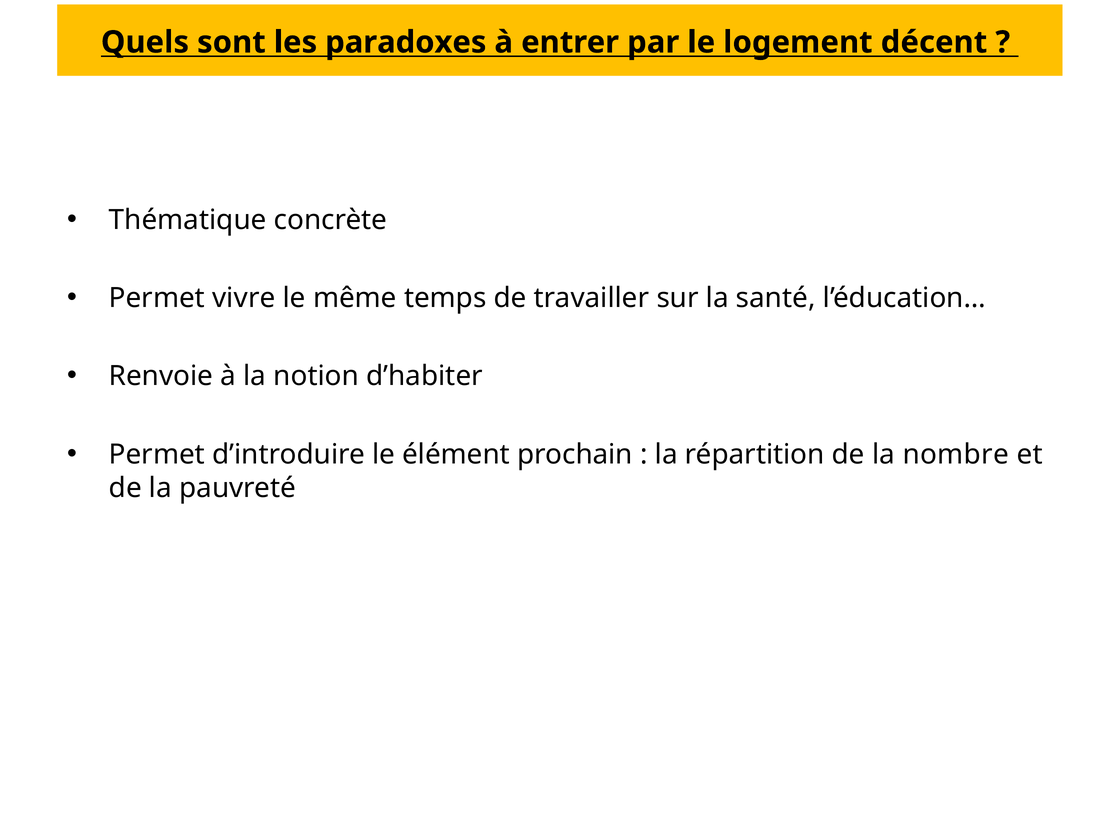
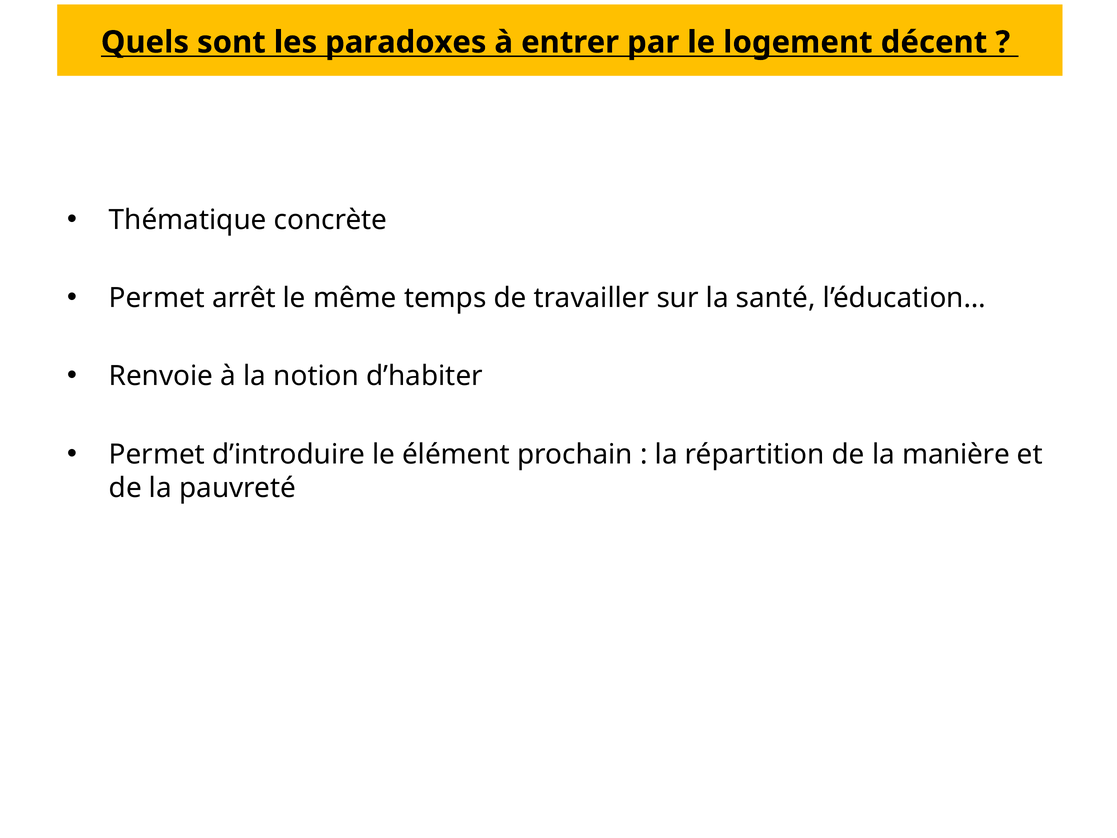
vivre: vivre -> arrêt
nombre: nombre -> manière
